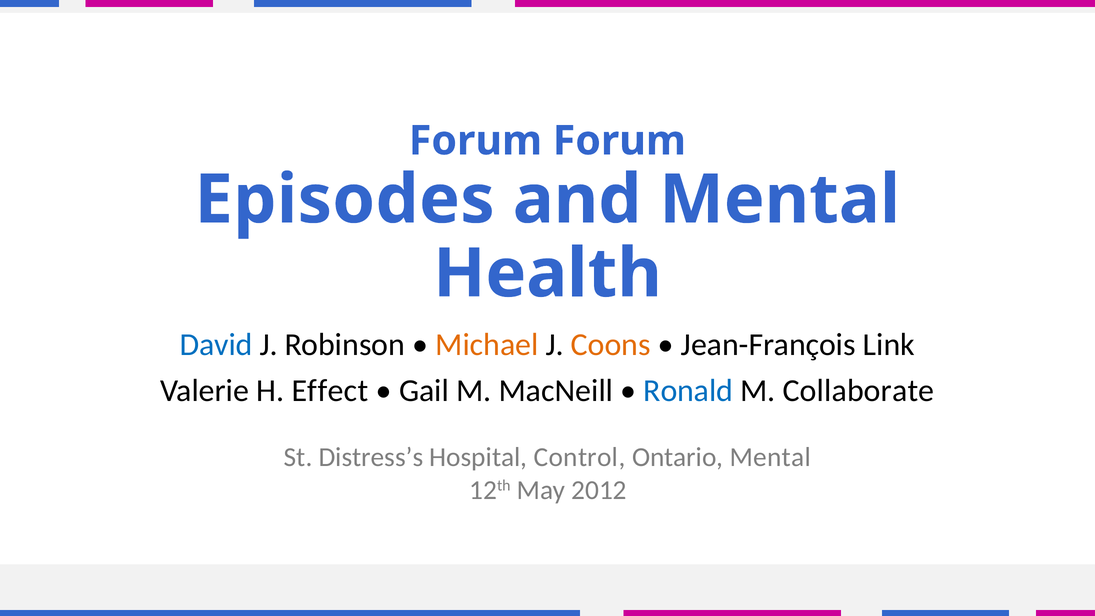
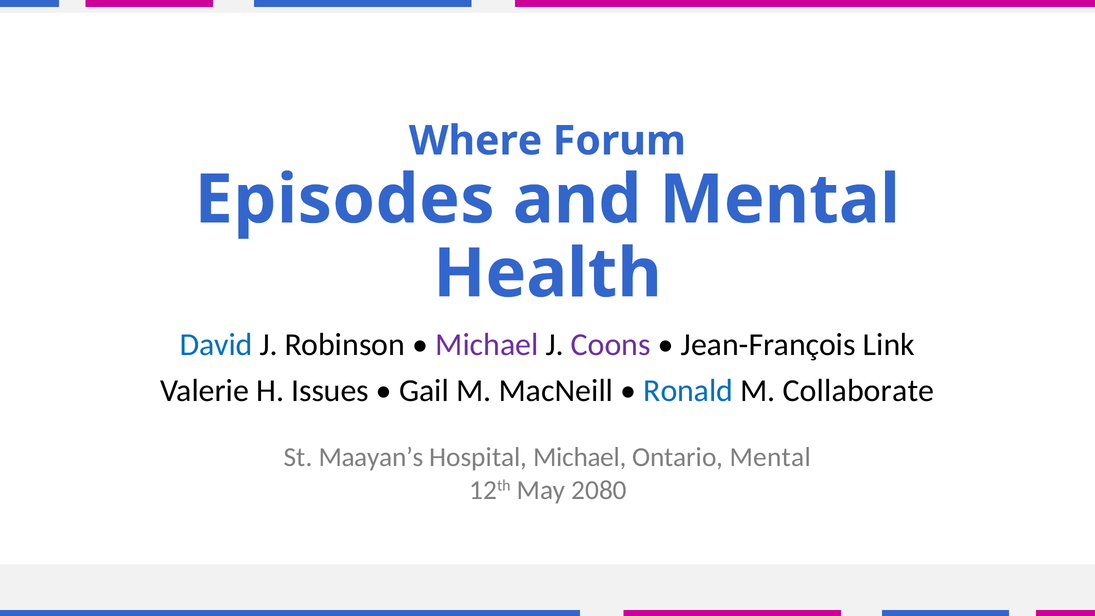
Forum at (475, 141): Forum -> Where
Michael at (487, 345) colour: orange -> purple
Coons colour: orange -> purple
Effect: Effect -> Issues
Distress’s: Distress’s -> Maayan’s
Hospital Control: Control -> Michael
2012: 2012 -> 2080
